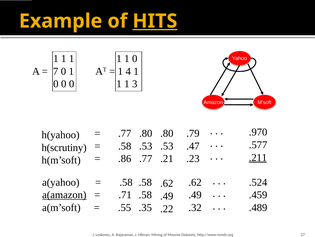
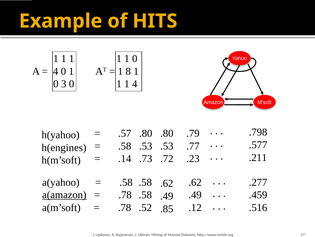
HITS underline: present -> none
7 at (56, 71): 7 -> 4
4: 4 -> 8
0 at (64, 84): 0 -> 3
1 3: 3 -> 4
.970: .970 -> .798
.77 at (125, 133): .77 -> .57
.47: .47 -> .77
h(scrutiny: h(scrutiny -> h(engines
.211 underline: present -> none
.86: .86 -> .14
.77 at (146, 158): .77 -> .73
.21: .21 -> .72
.524: .524 -> .277
.71 at (125, 194): .71 -> .78
.55 at (125, 207): .55 -> .78
.35: .35 -> .52
.32: .32 -> .12
.489: .489 -> .516
.22: .22 -> .85
